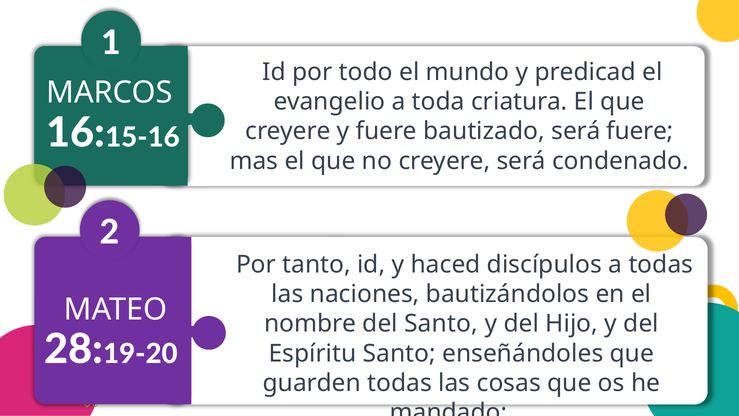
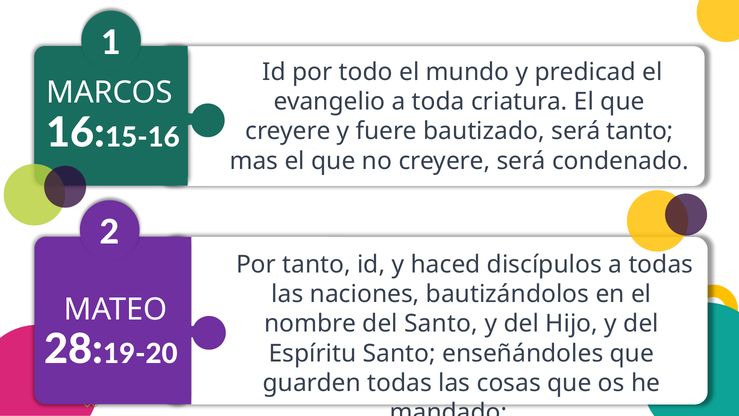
será fuere: fuere -> tanto
